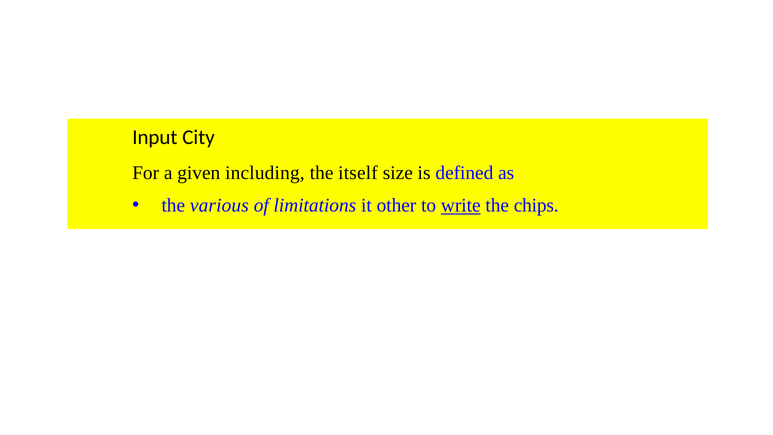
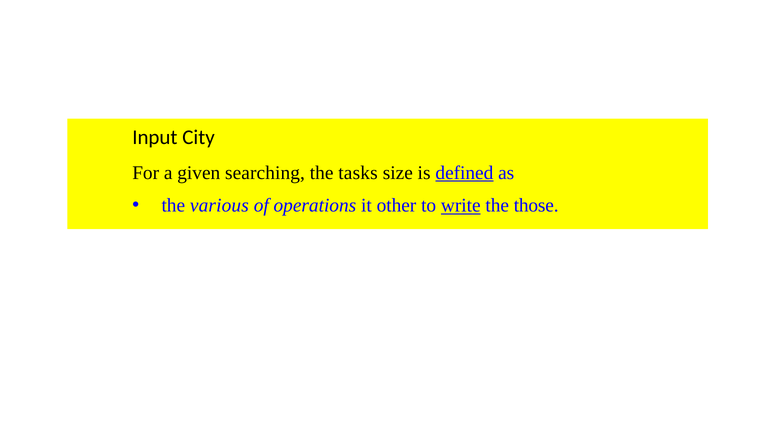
including: including -> searching
itself: itself -> tasks
defined underline: none -> present
limitations: limitations -> operations
chips: chips -> those
